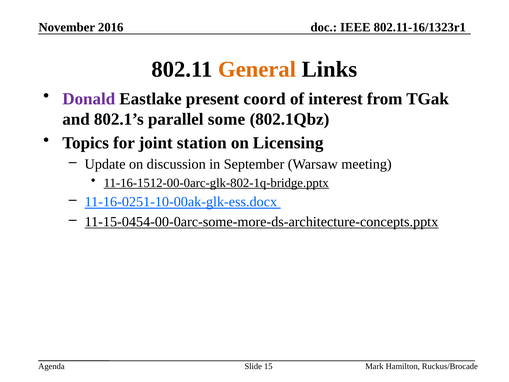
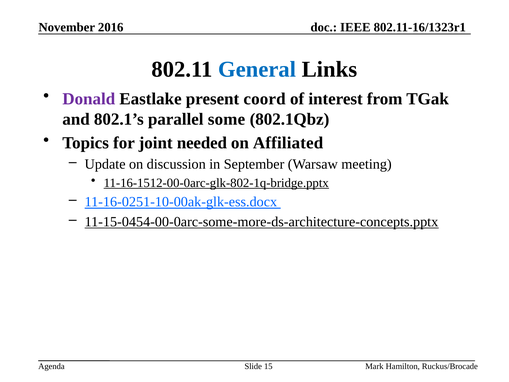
General colour: orange -> blue
station: station -> needed
Licensing: Licensing -> Affiliated
